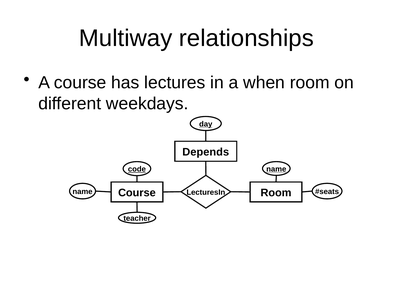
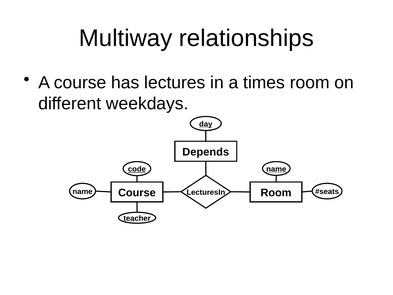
when: when -> times
